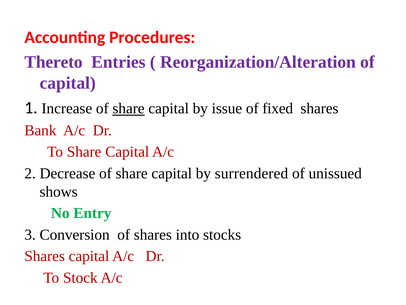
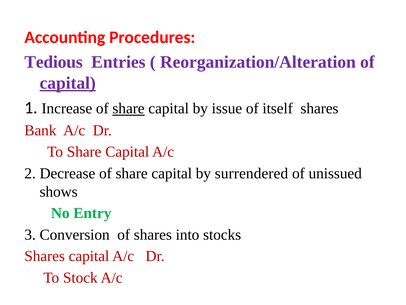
Thereto: Thereto -> Tedious
capital at (68, 83) underline: none -> present
fixed: fixed -> itself
